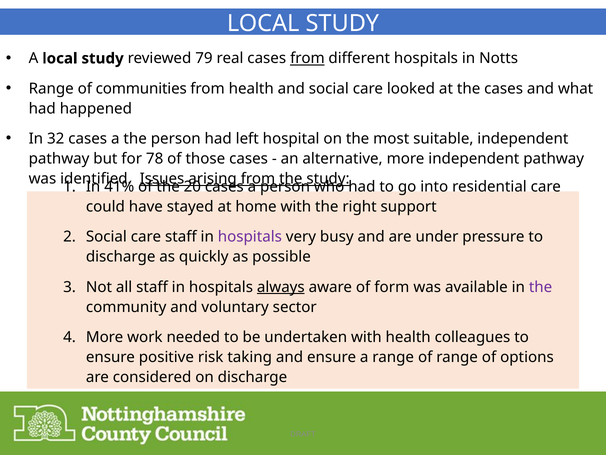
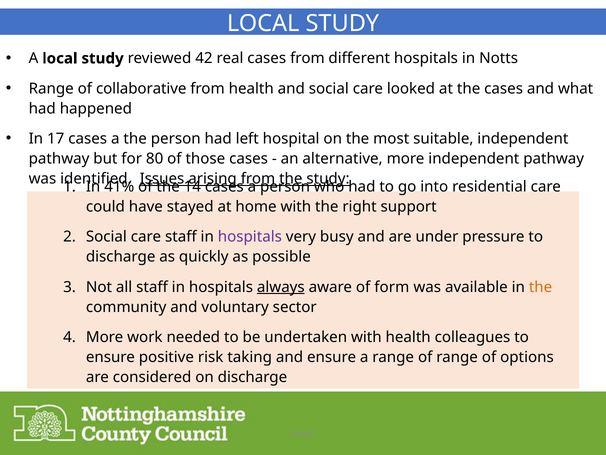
79: 79 -> 42
from at (307, 58) underline: present -> none
communities: communities -> collaborative
32: 32 -> 17
78: 78 -> 80
20: 20 -> 14
the at (541, 287) colour: purple -> orange
